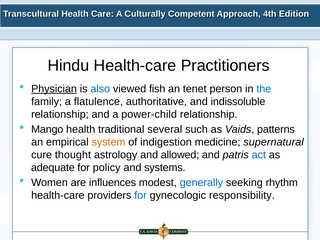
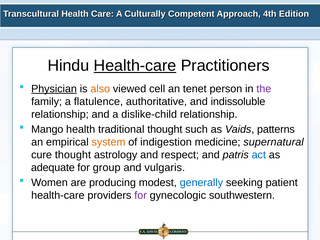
Health-care at (135, 66) underline: none -> present
also colour: blue -> orange
fish: fish -> cell
the colour: blue -> purple
power-child: power-child -> dislike-child
traditional several: several -> thought
allowed: allowed -> respect
policy: policy -> group
systems: systems -> vulgaris
influences: influences -> producing
rhythm: rhythm -> patient
for at (141, 195) colour: blue -> purple
responsibility: responsibility -> southwestern
